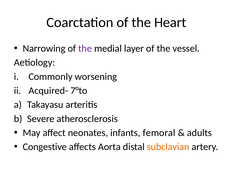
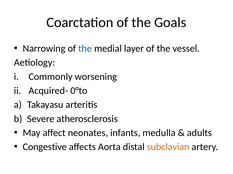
Heart: Heart -> Goals
the at (85, 49) colour: purple -> blue
7°to: 7°to -> 0°to
femoral: femoral -> medulla
